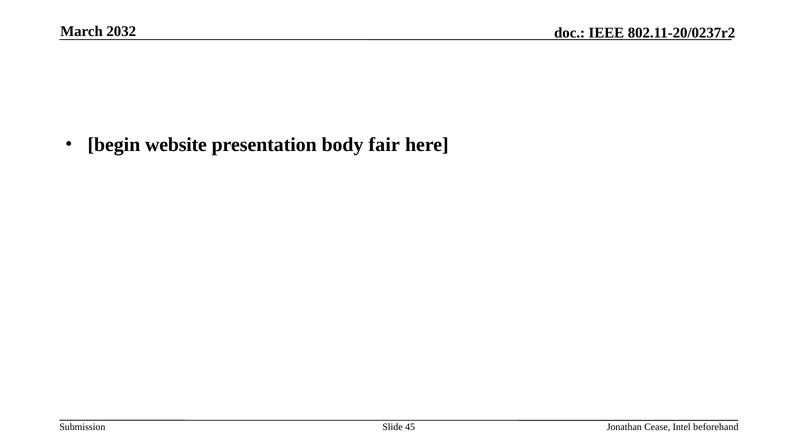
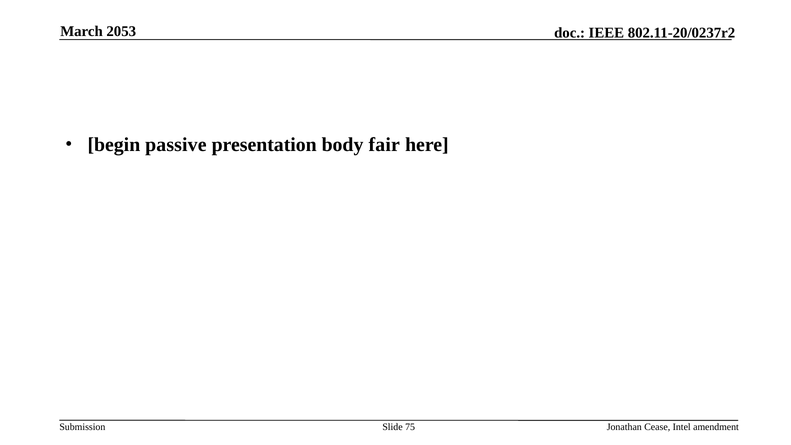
2032: 2032 -> 2053
website: website -> passive
45: 45 -> 75
beforehand: beforehand -> amendment
